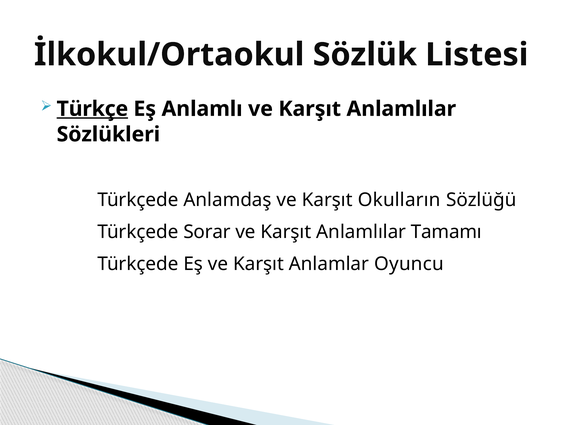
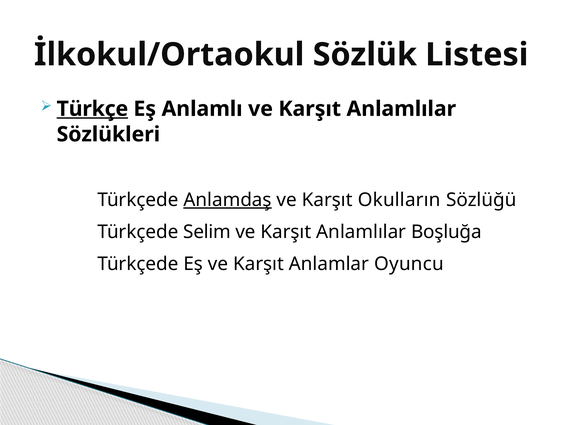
Anlamdaş underline: none -> present
Sorar: Sorar -> Selim
Tamamı: Tamamı -> Boşluğa
